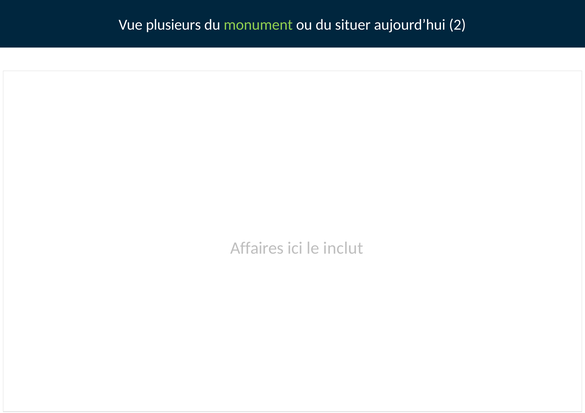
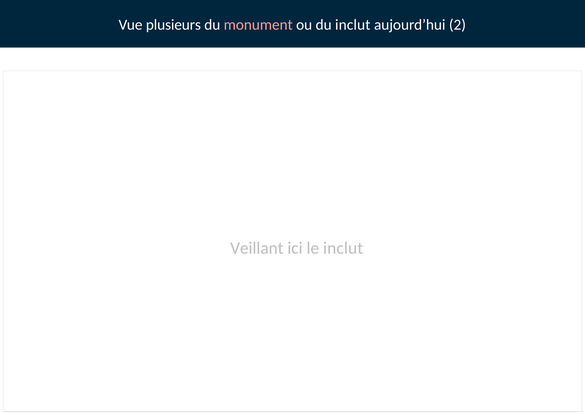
monument colour: light green -> pink
du situer: situer -> inclut
Affaires: Affaires -> Veillant
